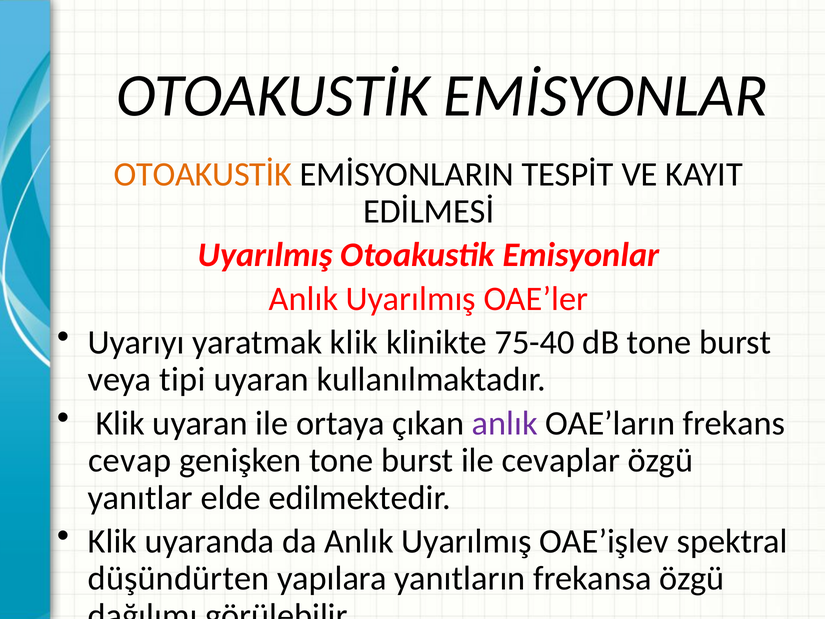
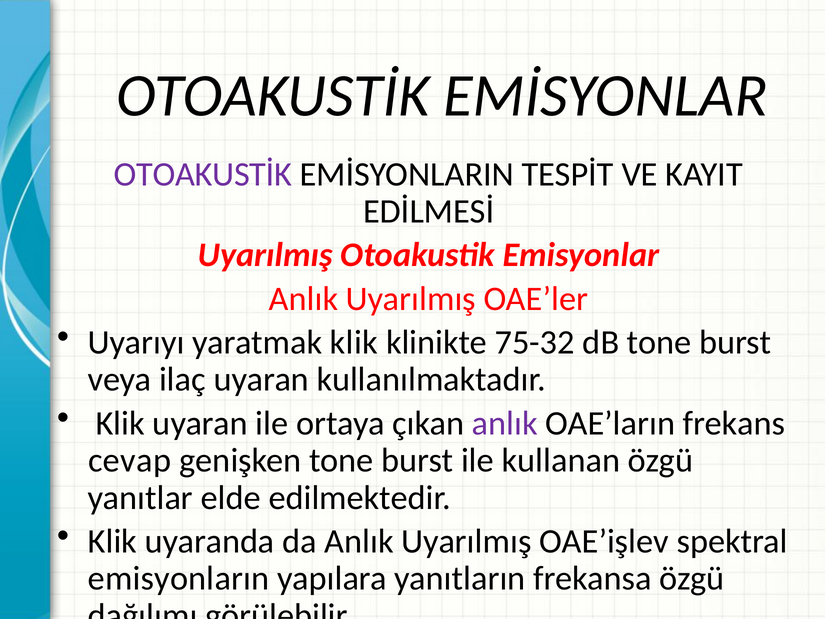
OTOAKUSTİK at (203, 174) colour: orange -> purple
75-40: 75-40 -> 75-32
tipi: tipi -> ilaç
cevaplar: cevaplar -> kullanan
düşündürten: düşündürten -> emisyonların
